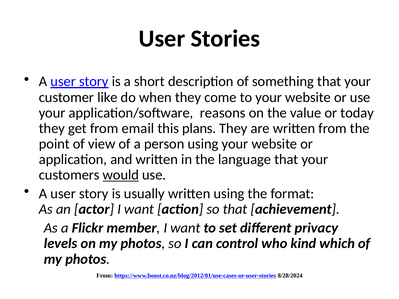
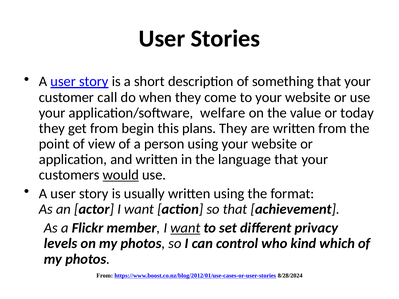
like: like -> call
reasons: reasons -> welfare
email: email -> begin
want at (185, 228) underline: none -> present
